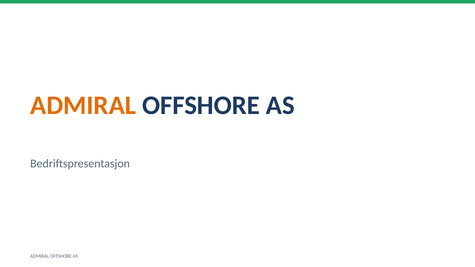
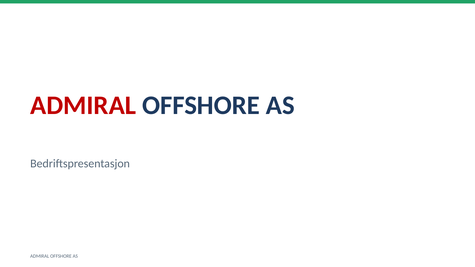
ADMIRAL at (83, 105) colour: orange -> red
